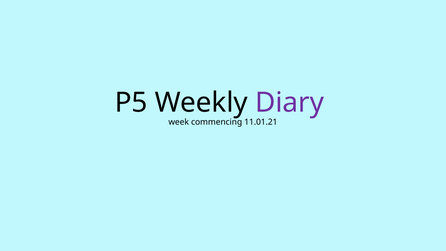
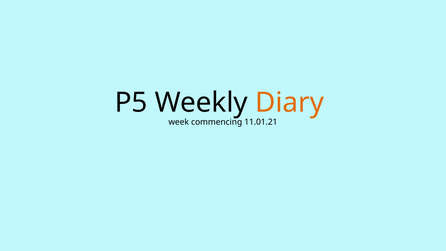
Diary colour: purple -> orange
